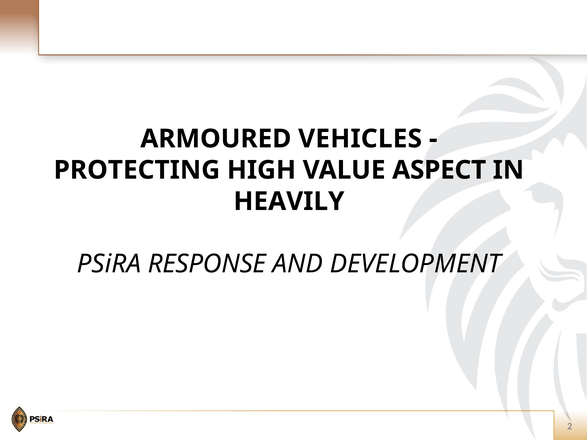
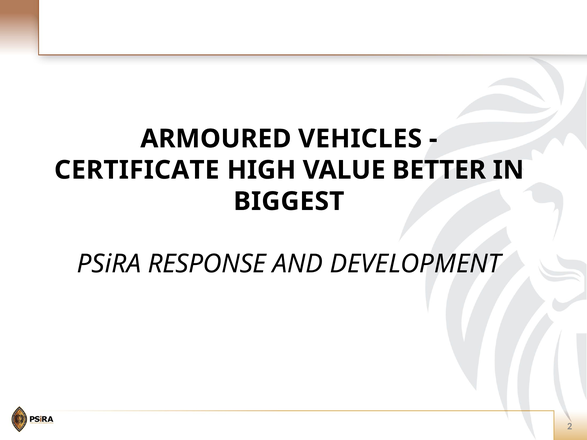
PROTECTING: PROTECTING -> CERTIFICATE
ASPECT: ASPECT -> BETTER
HEAVILY: HEAVILY -> BIGGEST
